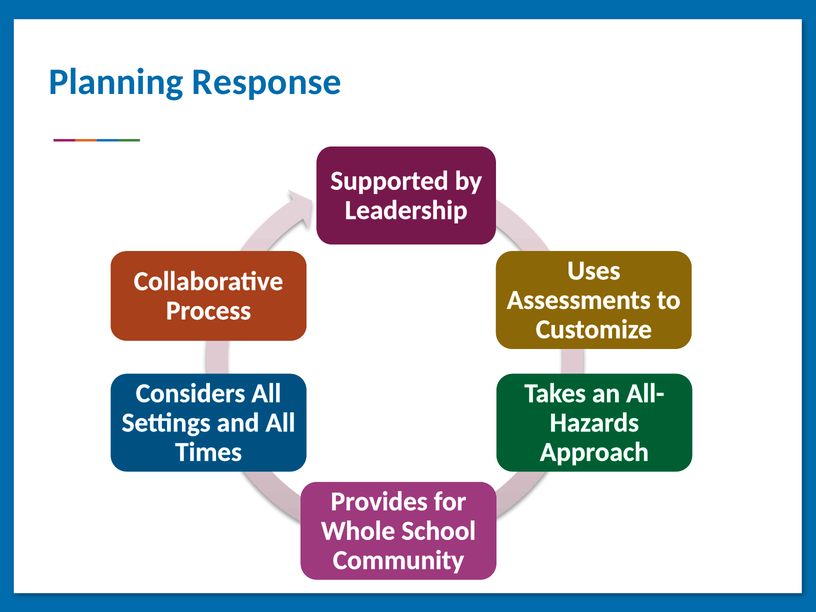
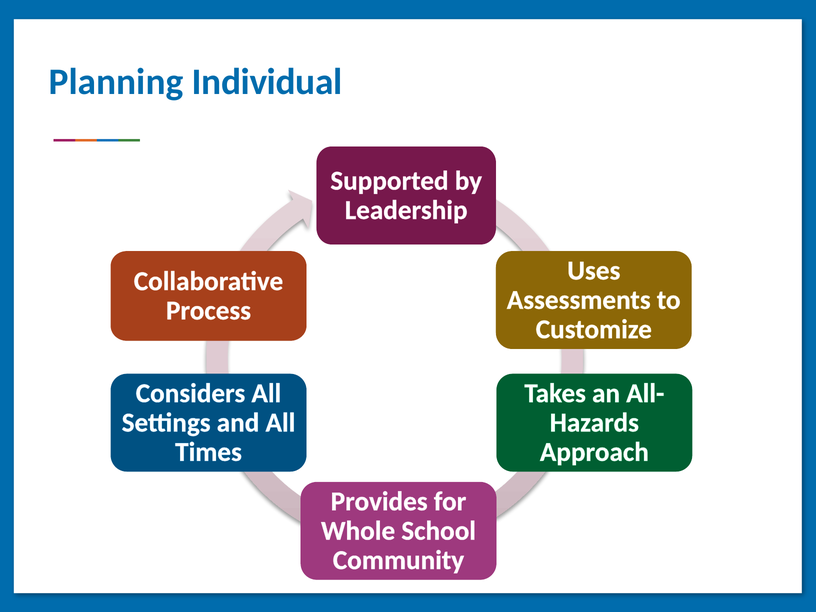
Response: Response -> Individual
